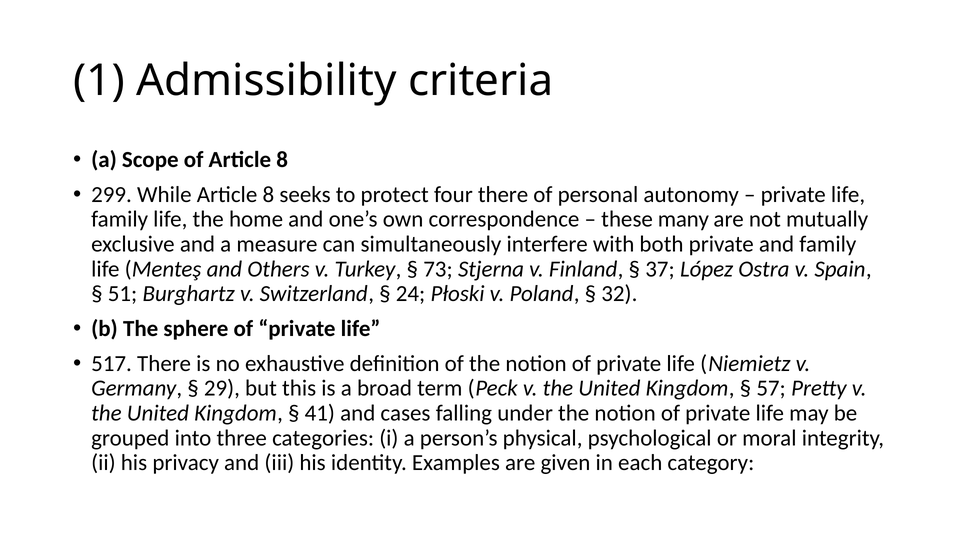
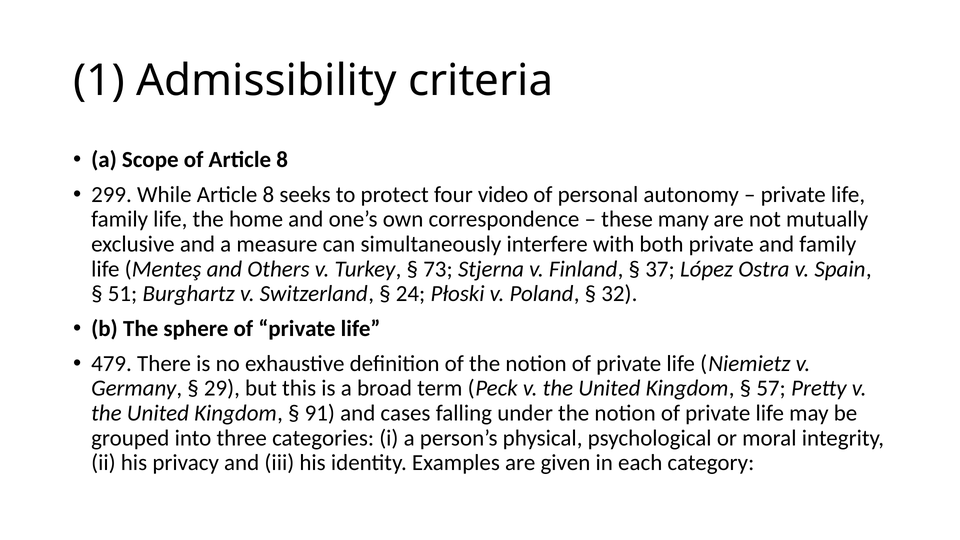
four there: there -> video
517: 517 -> 479
41: 41 -> 91
